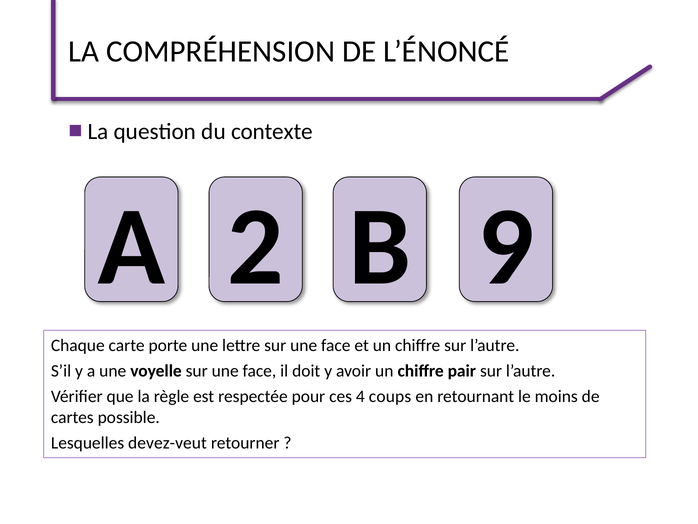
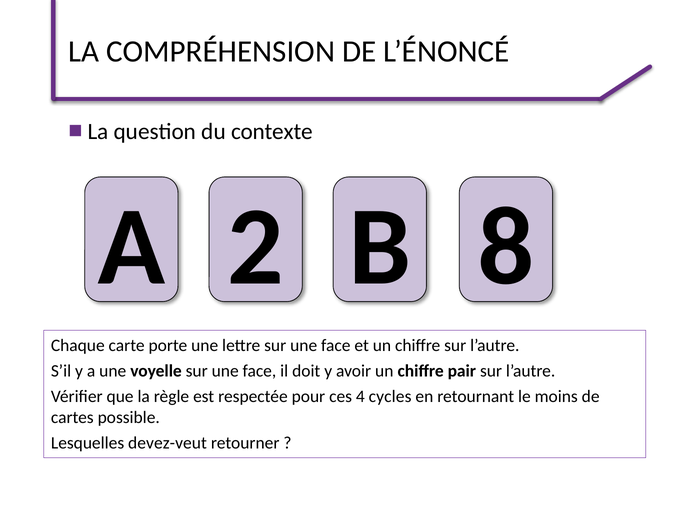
9: 9 -> 8
coups: coups -> cycles
